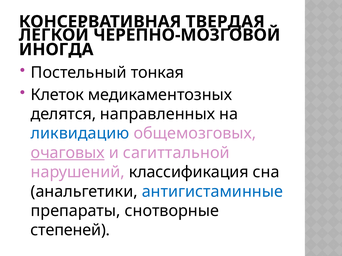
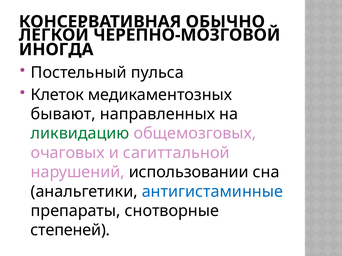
ТВЕРДАЯ: ТВЕРДАЯ -> ОБЫЧНО
тонкая: тонкая -> пульса
делятся: делятся -> бывают
ликвидацию colour: blue -> green
очаговых underline: present -> none
классификация: классификация -> использовании
